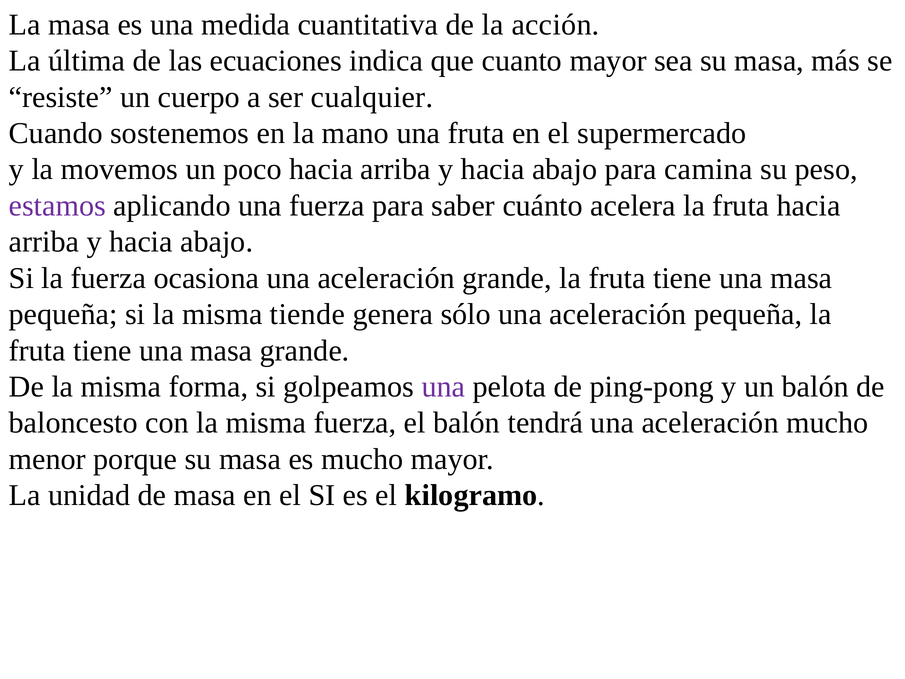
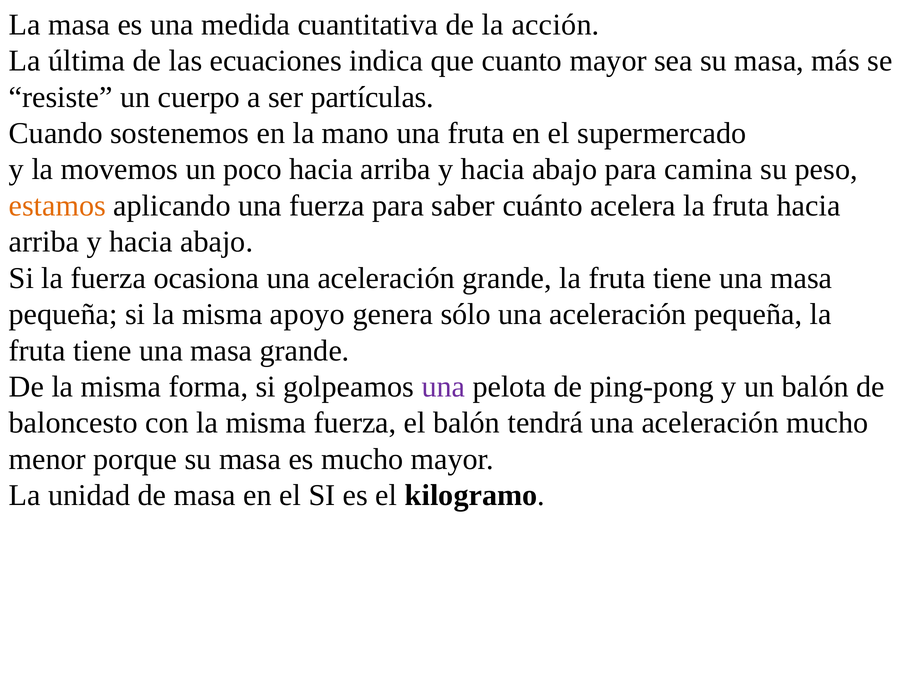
cualquier: cualquier -> partículas
estamos colour: purple -> orange
tiende: tiende -> apoyo
